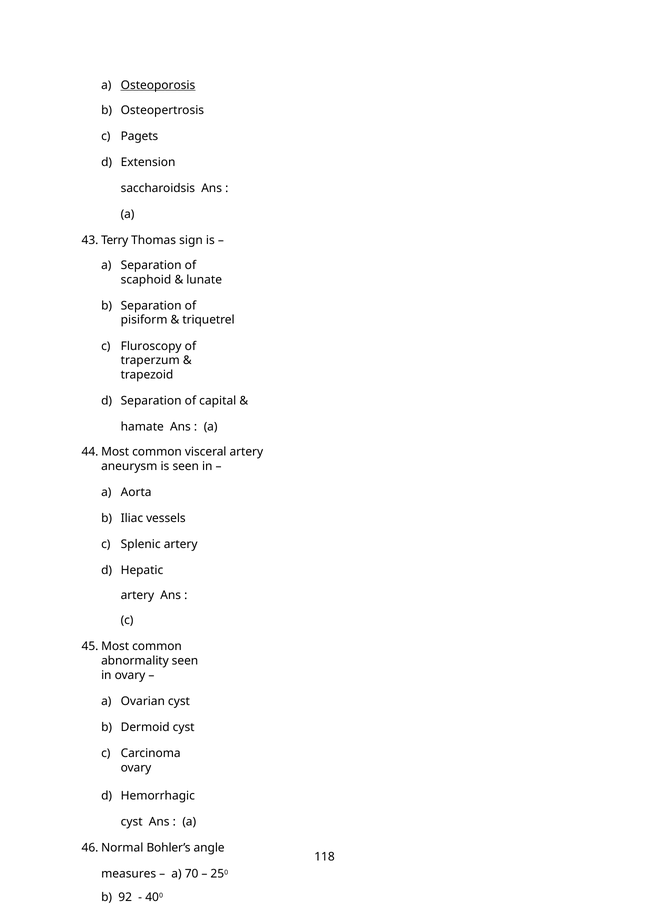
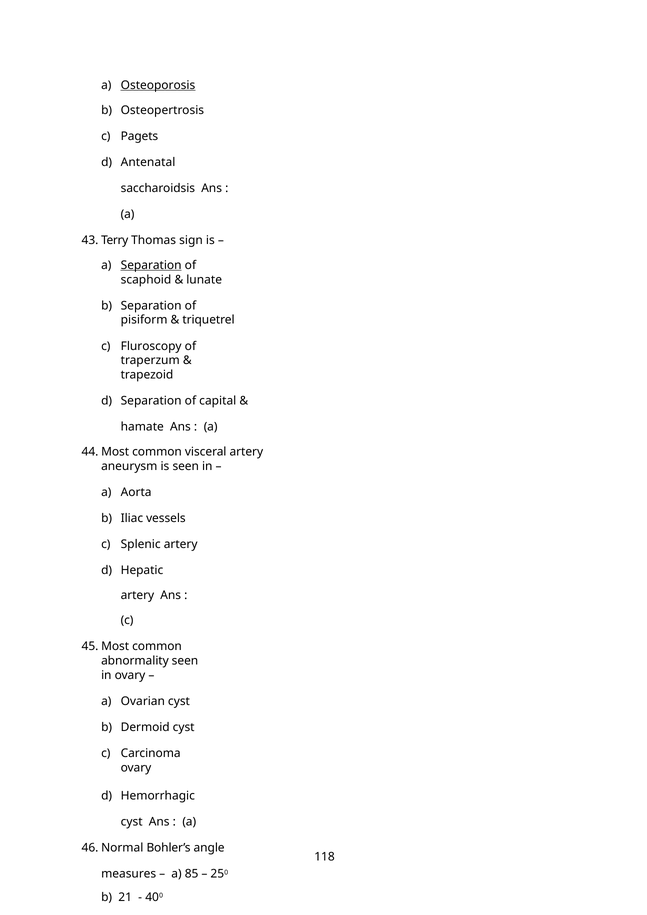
Extension: Extension -> Antenatal
Separation at (151, 265) underline: none -> present
70: 70 -> 85
92: 92 -> 21
